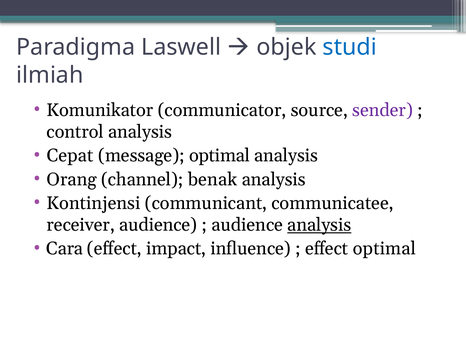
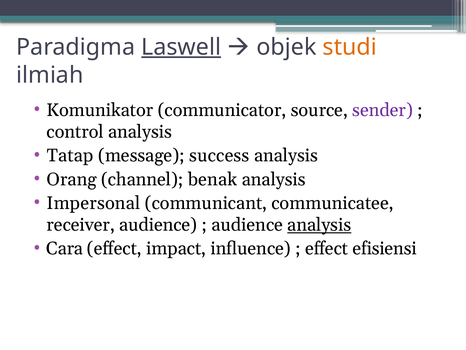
Laswell underline: none -> present
studi colour: blue -> orange
Cepat: Cepat -> Tatap
message optimal: optimal -> success
Kontinjensi: Kontinjensi -> Impersonal
effect optimal: optimal -> efisiensi
